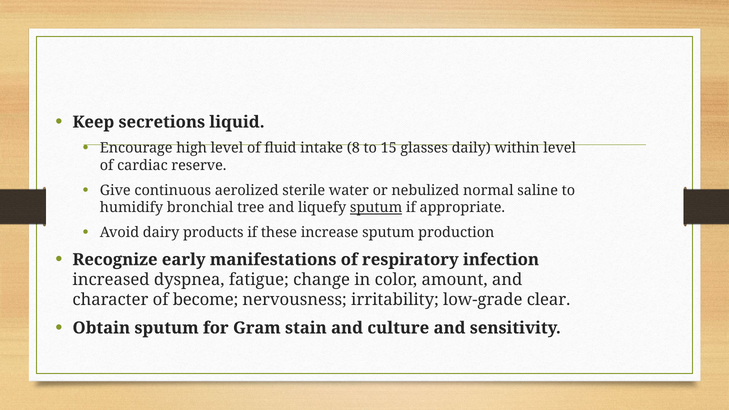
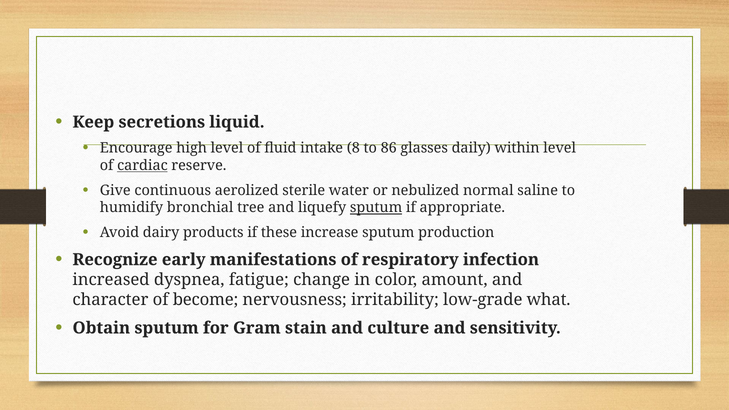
15: 15 -> 86
cardiac underline: none -> present
clear: clear -> what
